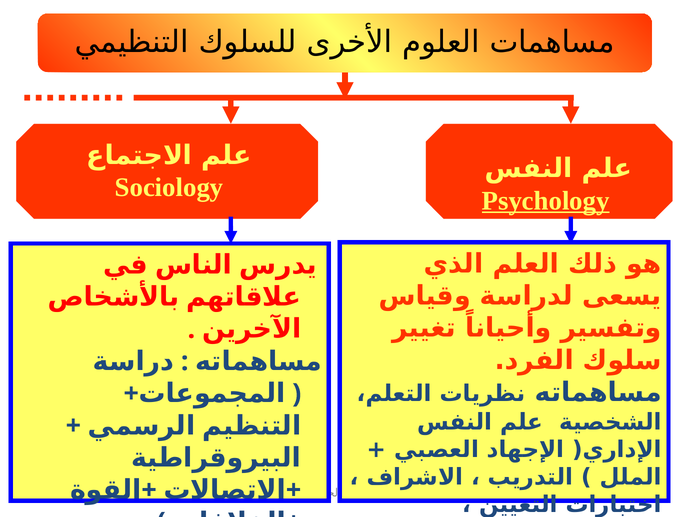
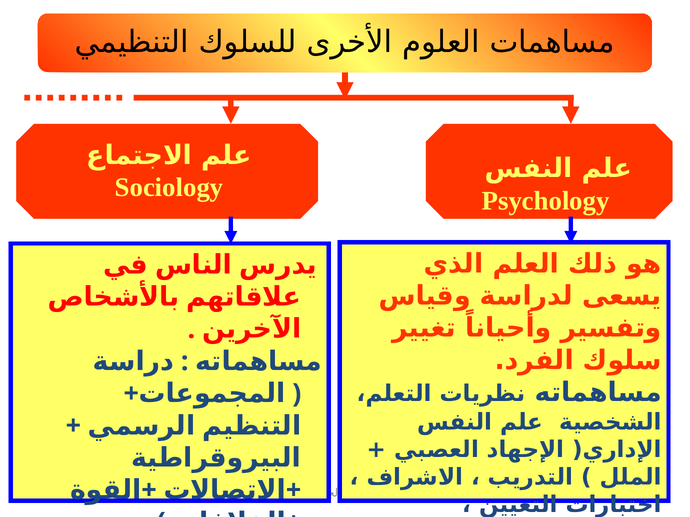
Psychology underline: present -> none
